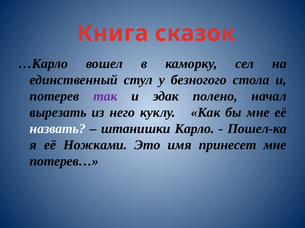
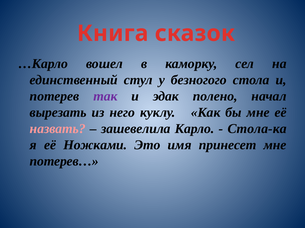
назвать colour: white -> pink
штанишки: штанишки -> зашевелила
Пошел-ка: Пошел-ка -> Стола-ка
